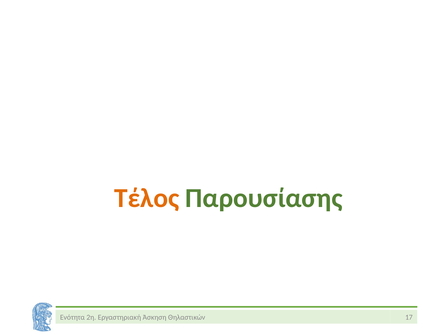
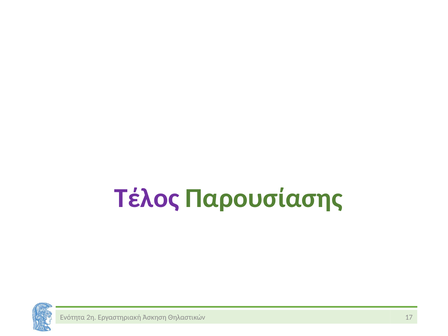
Τέλος colour: orange -> purple
